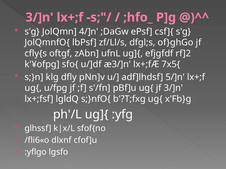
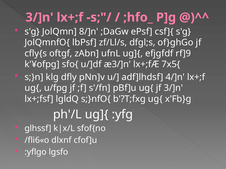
4/]n: 4/]n -> 8/]n
rf]2: rf]2 -> rf]9
5/]n: 5/]n -> 4/]n
